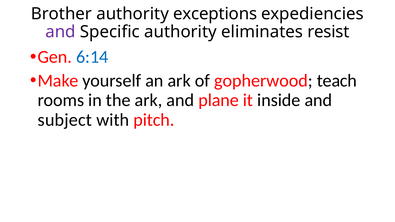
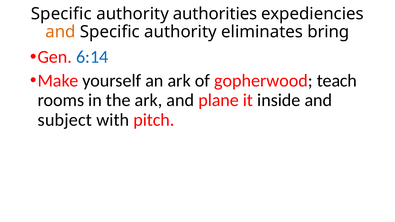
Brother at (61, 14): Brother -> Specific
exceptions: exceptions -> authorities
and at (60, 32) colour: purple -> orange
resist: resist -> bring
